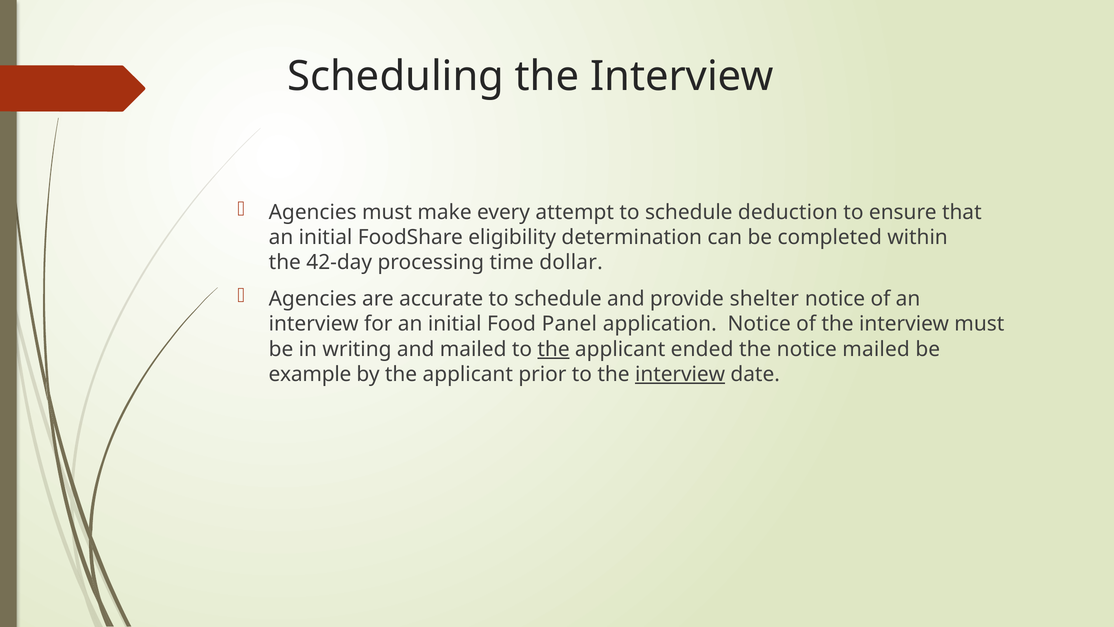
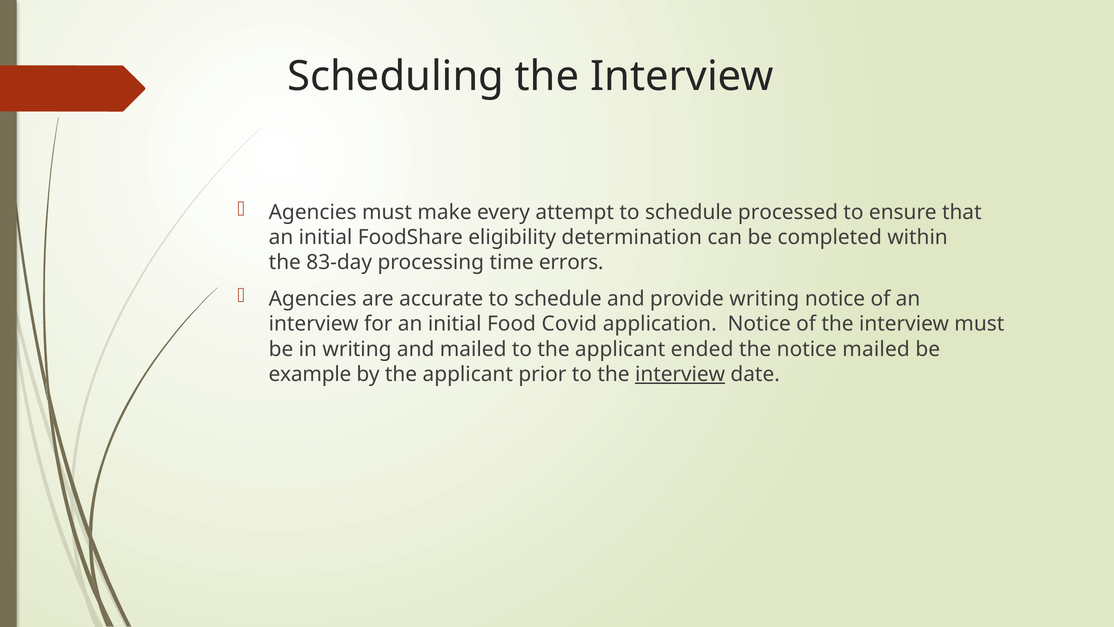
deduction: deduction -> processed
42-day: 42-day -> 83-day
dollar: dollar -> errors
provide shelter: shelter -> writing
Panel: Panel -> Covid
the at (554, 349) underline: present -> none
